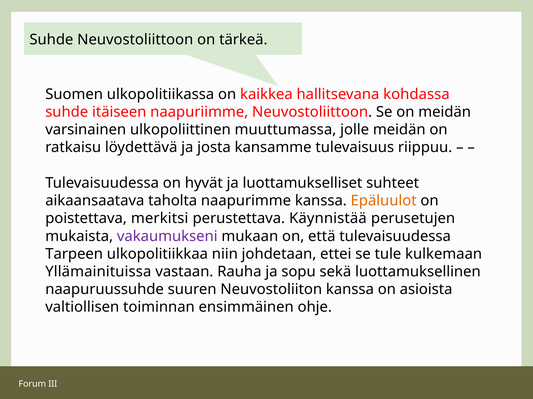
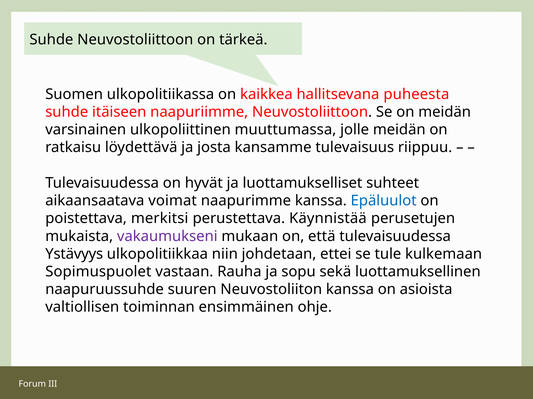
kohdassa: kohdassa -> puheesta
taholta: taholta -> voimat
Epäluulot colour: orange -> blue
Tarpeen: Tarpeen -> Ystävyys
Yllämainituissa: Yllämainituissa -> Sopimuspuolet
